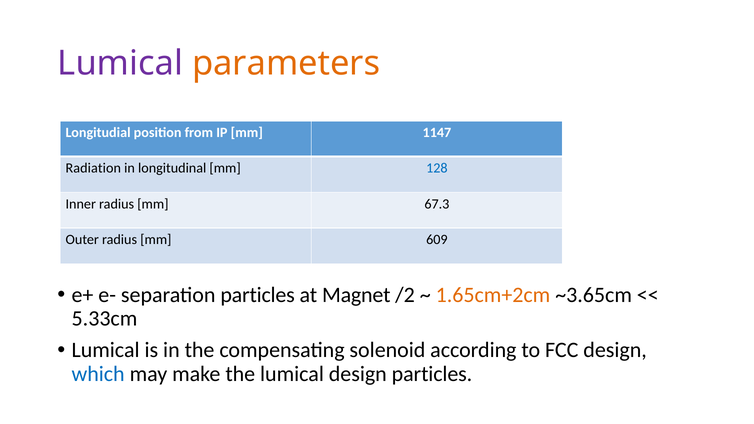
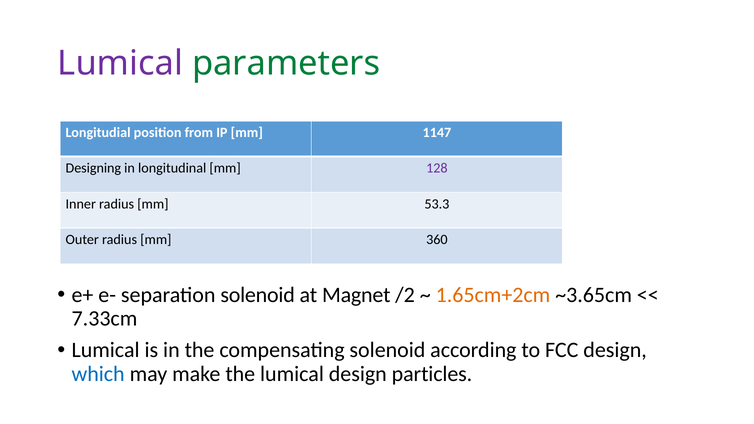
parameters colour: orange -> green
Radiation: Radiation -> Designing
128 colour: blue -> purple
67.3: 67.3 -> 53.3
609: 609 -> 360
separation particles: particles -> solenoid
5.33cm: 5.33cm -> 7.33cm
